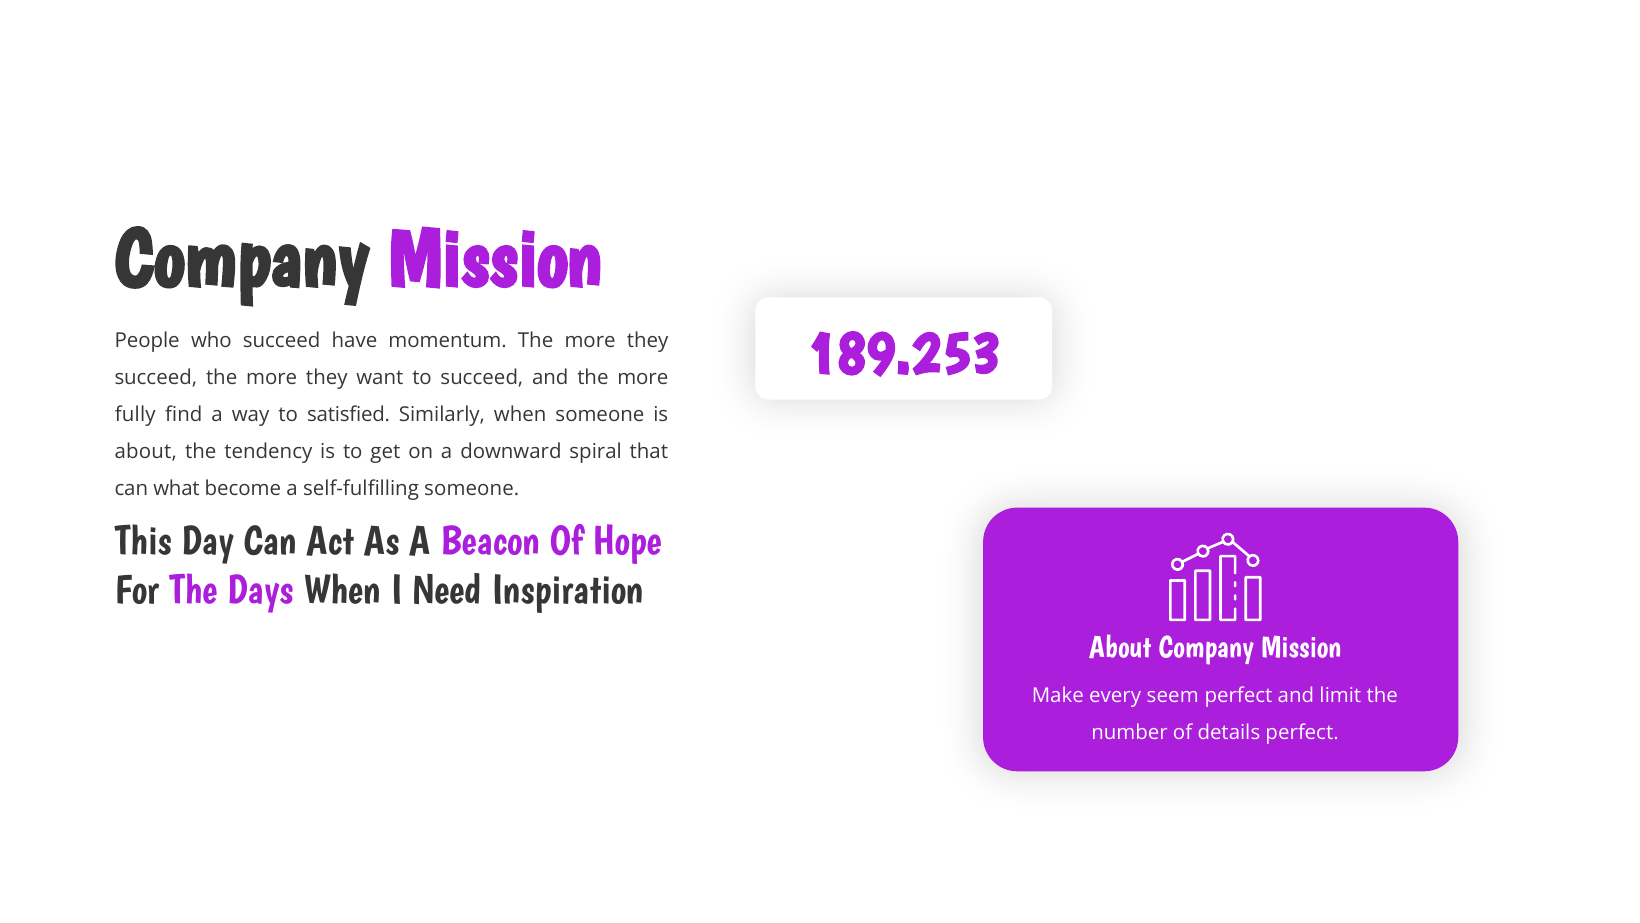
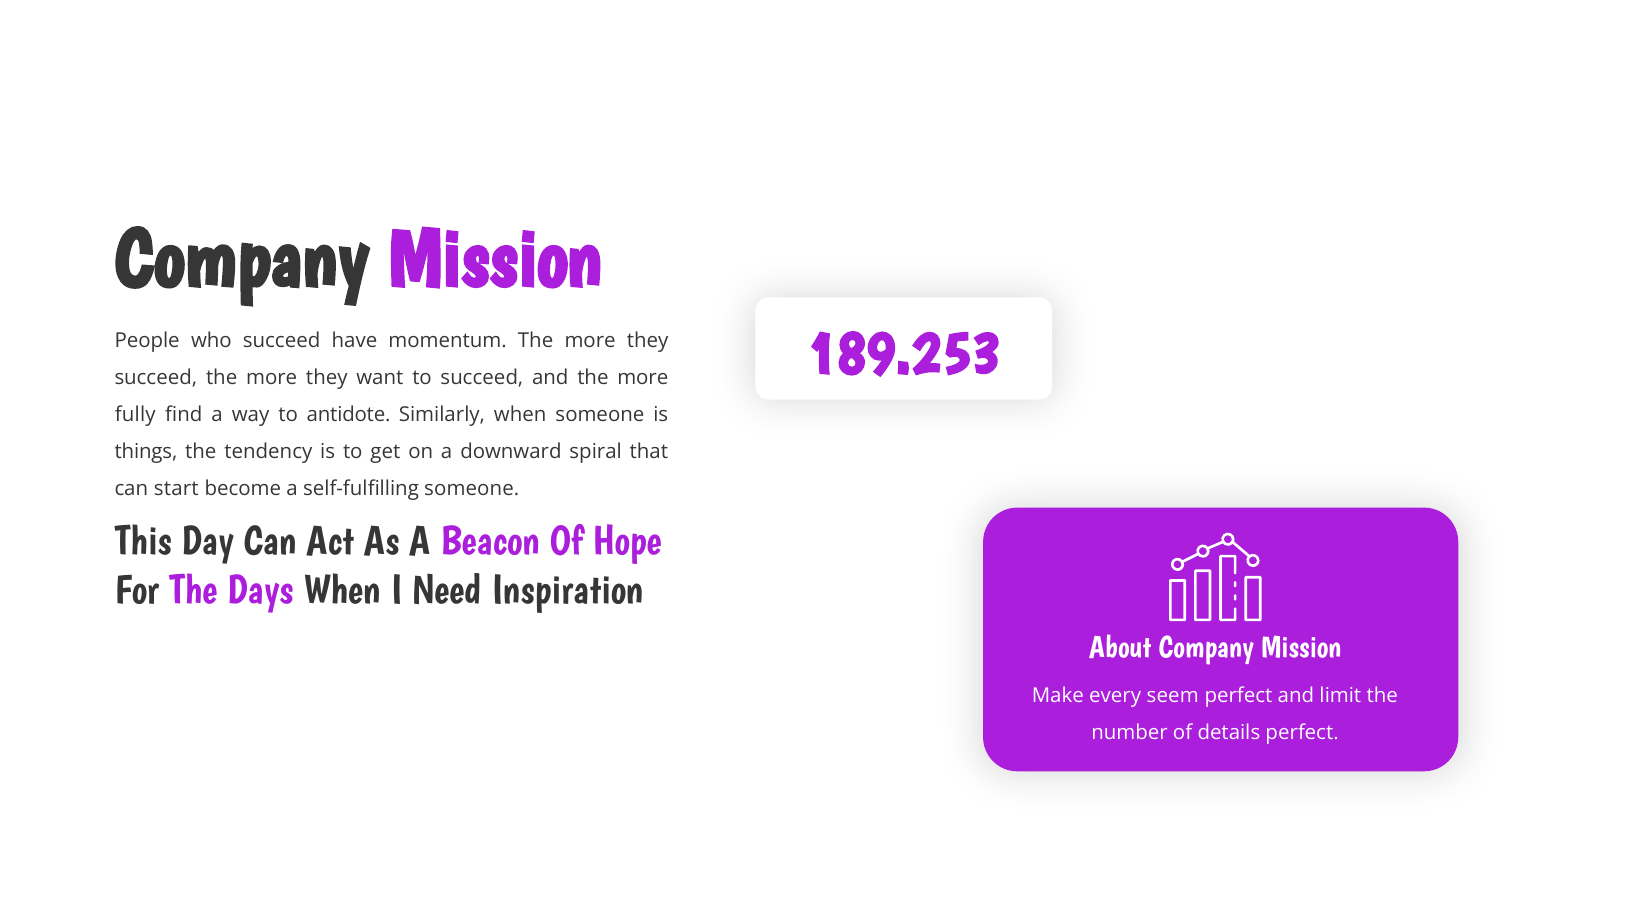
satisfied: satisfied -> antidote
about at (146, 451): about -> things
what: what -> start
